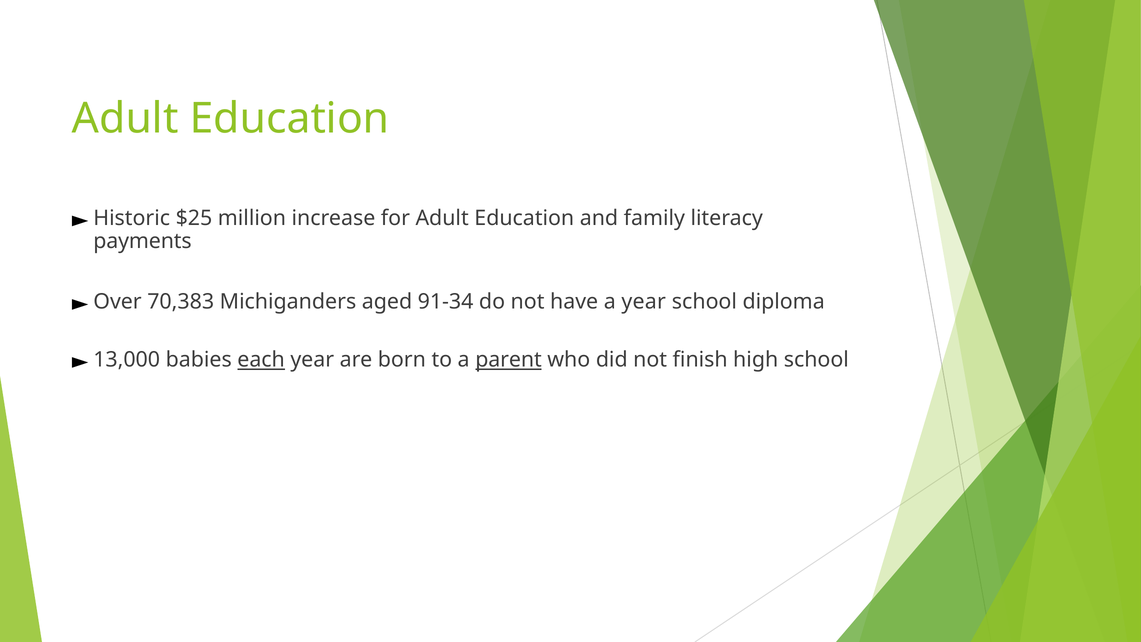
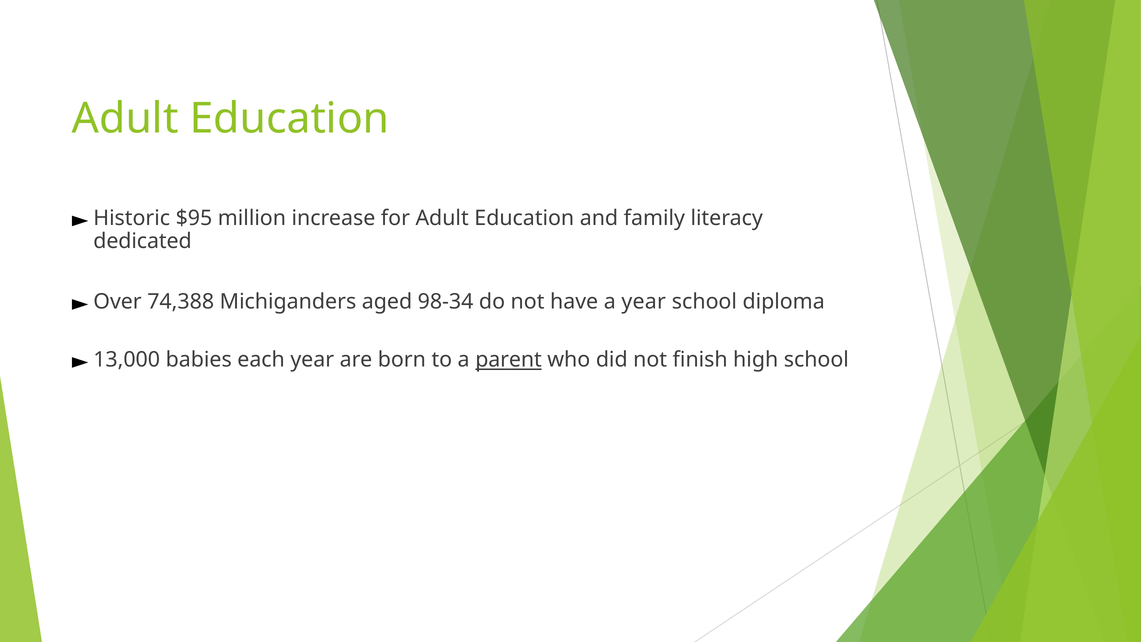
$25: $25 -> $95
payments: payments -> dedicated
70,383: 70,383 -> 74,388
91-34: 91-34 -> 98-34
each underline: present -> none
